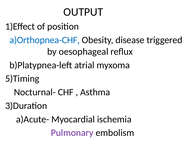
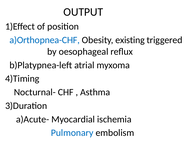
disease: disease -> existing
5)Timing: 5)Timing -> 4)Timing
Pulmonary colour: purple -> blue
